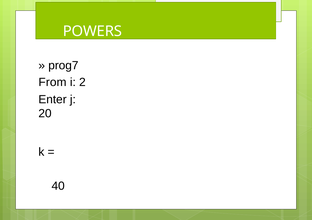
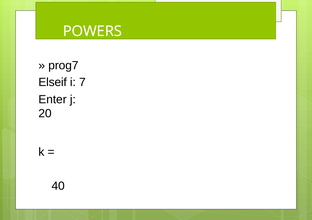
From: From -> Elseif
2: 2 -> 7
